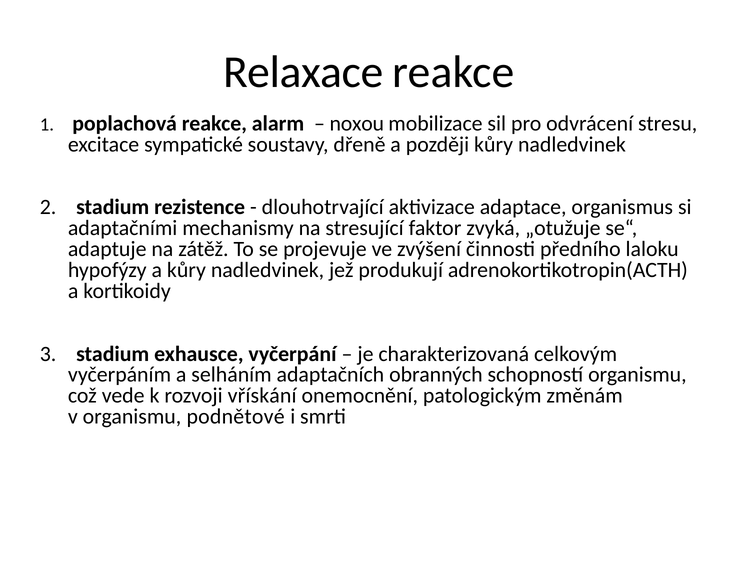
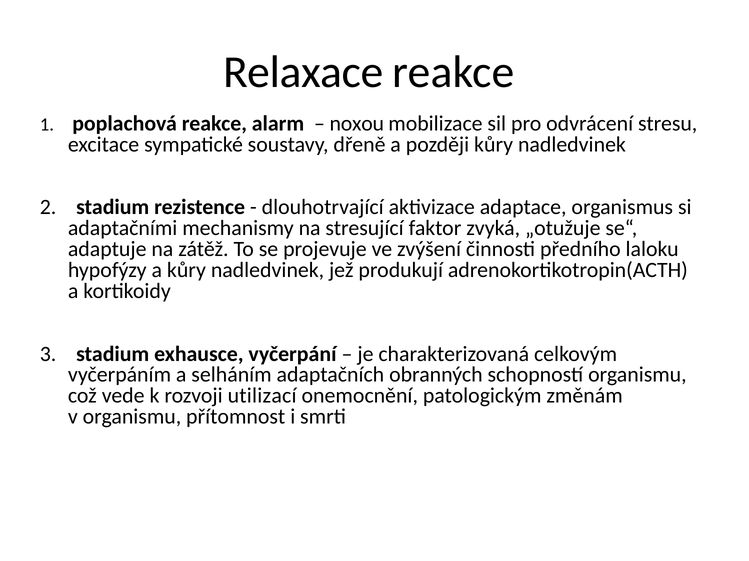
vřískání: vřískání -> utilizací
podnětové: podnětové -> přítomnost
